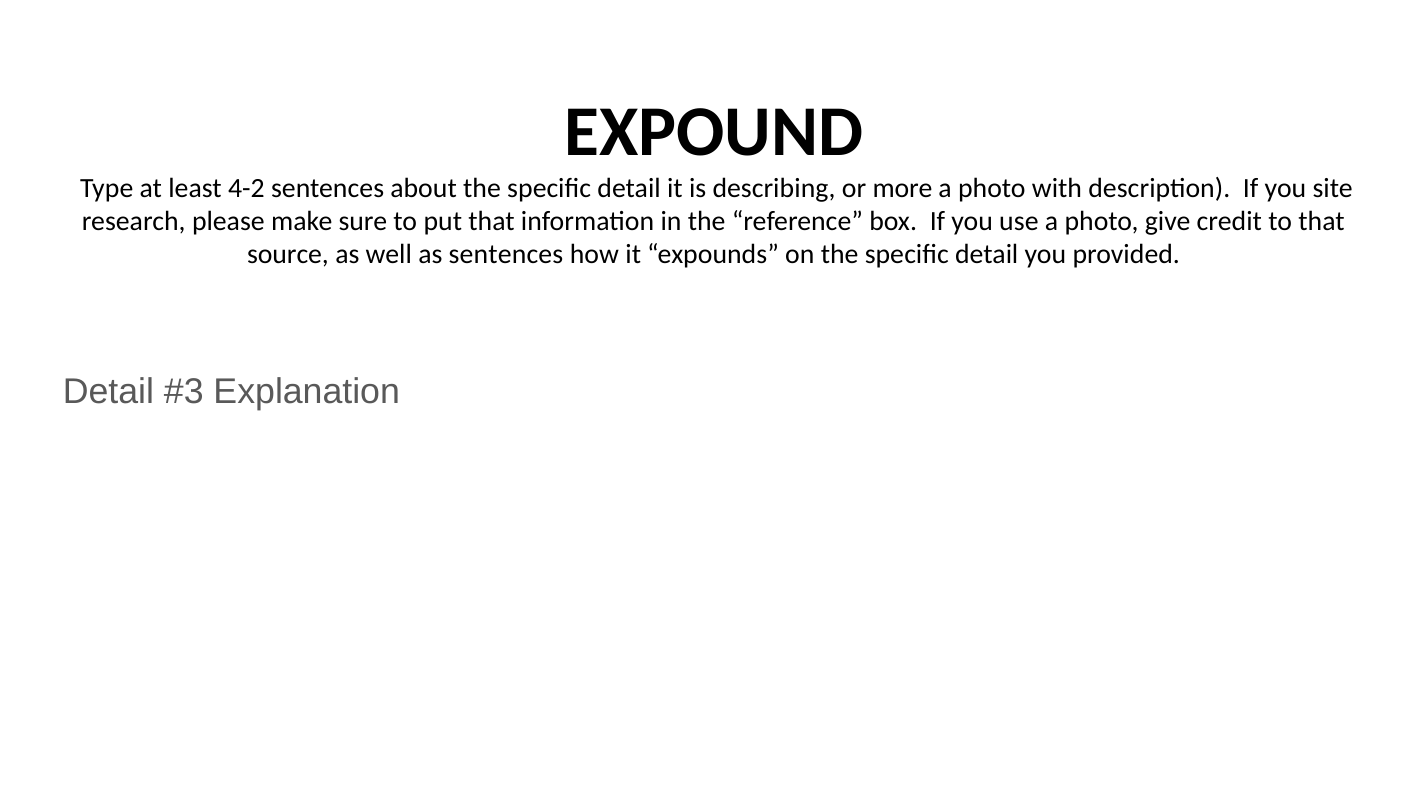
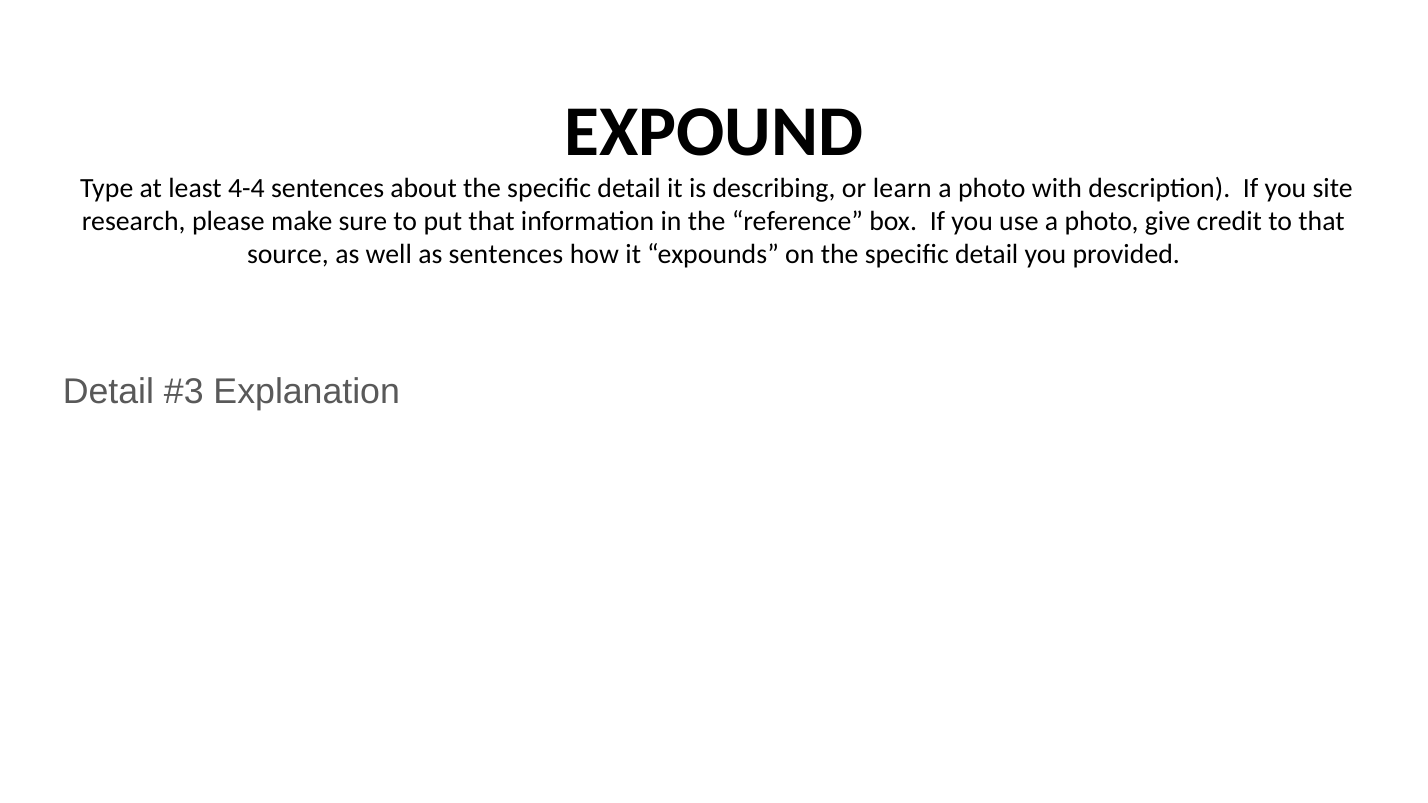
4-2: 4-2 -> 4-4
more: more -> learn
